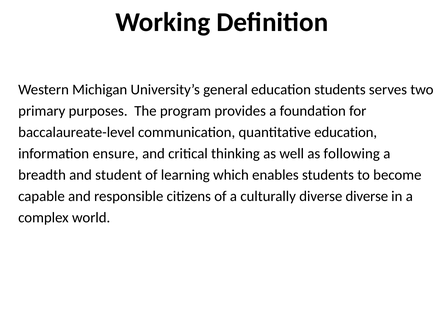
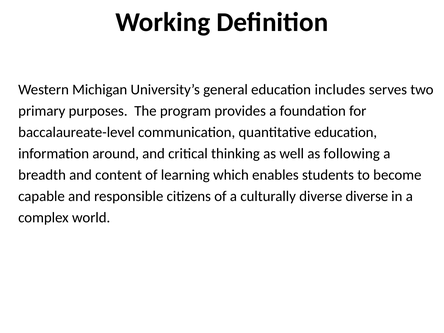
education students: students -> includes
ensure: ensure -> around
student: student -> content
